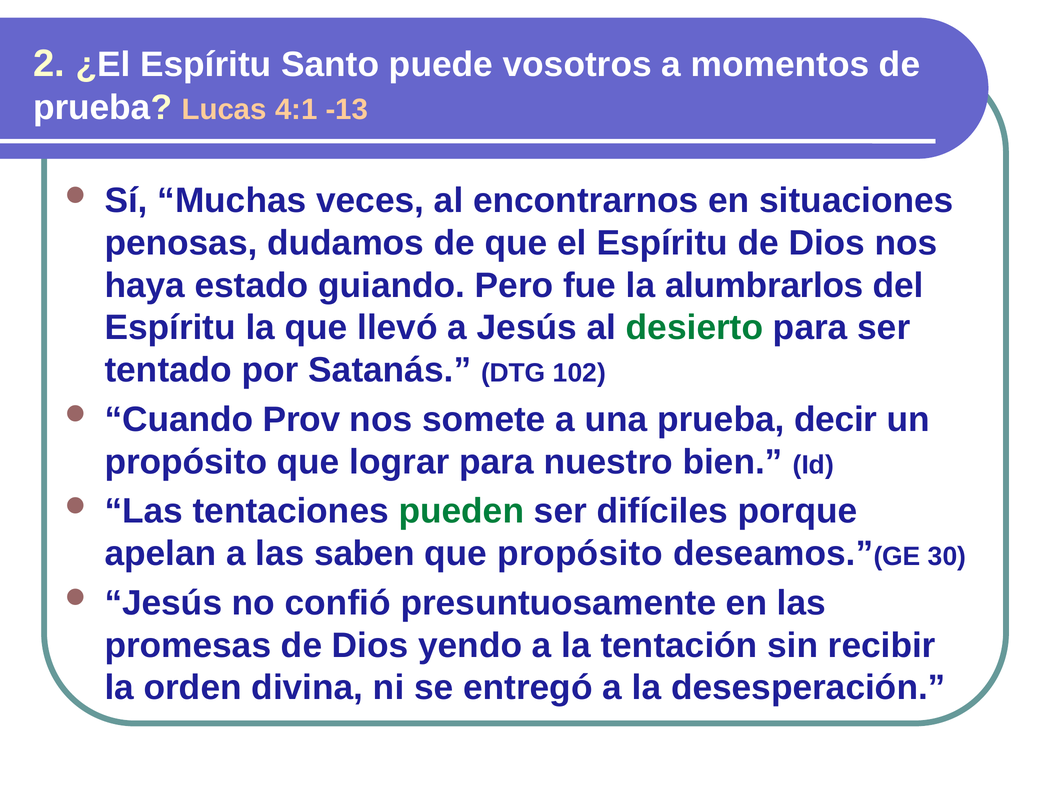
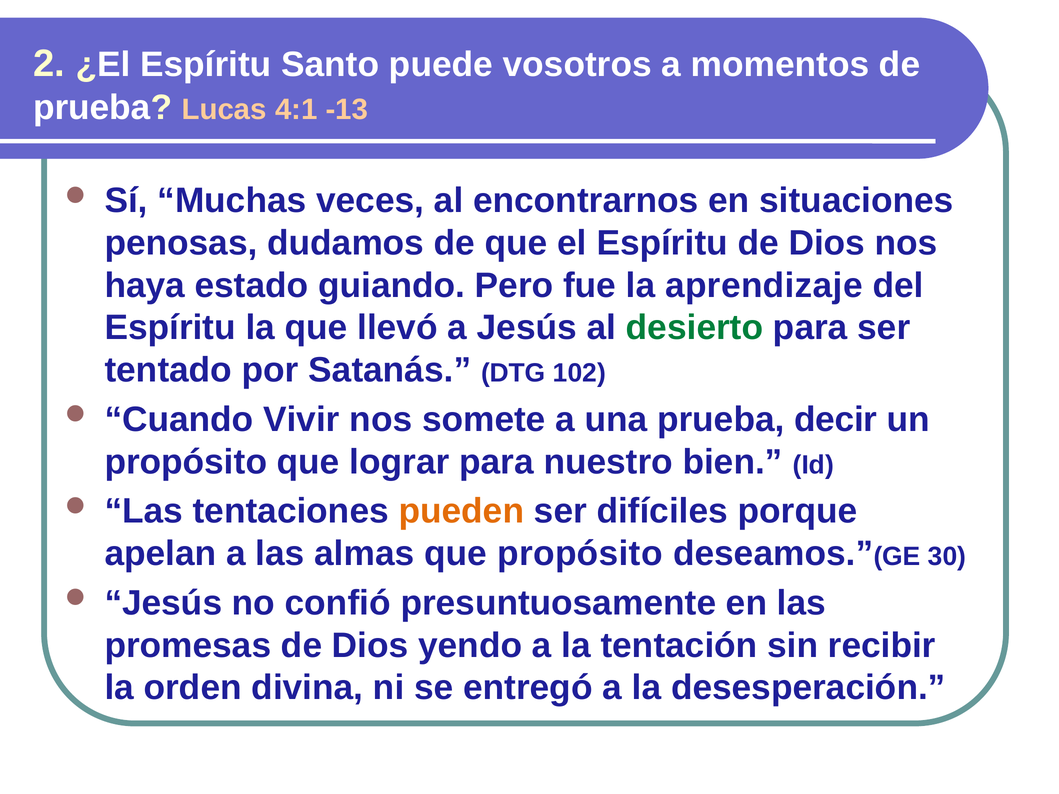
alumbrarlos: alumbrarlos -> aprendizaje
Prov: Prov -> Vivir
pueden colour: green -> orange
saben: saben -> almas
